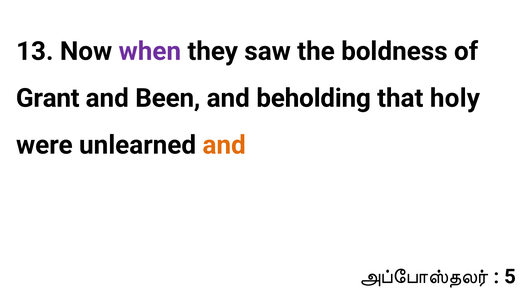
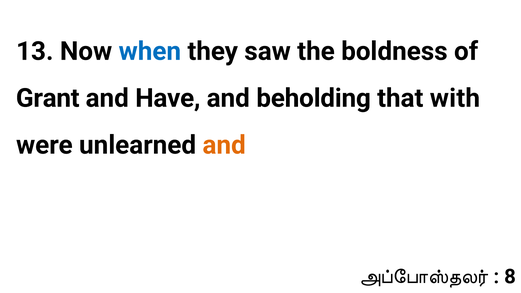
when colour: purple -> blue
Been: Been -> Have
holy: holy -> with
5: 5 -> 8
